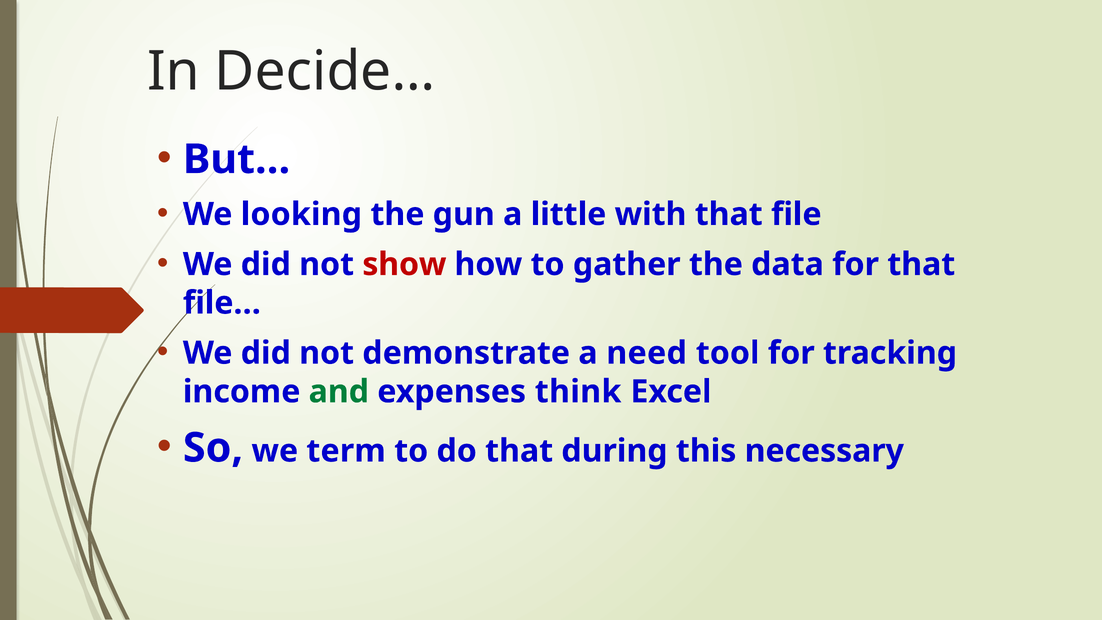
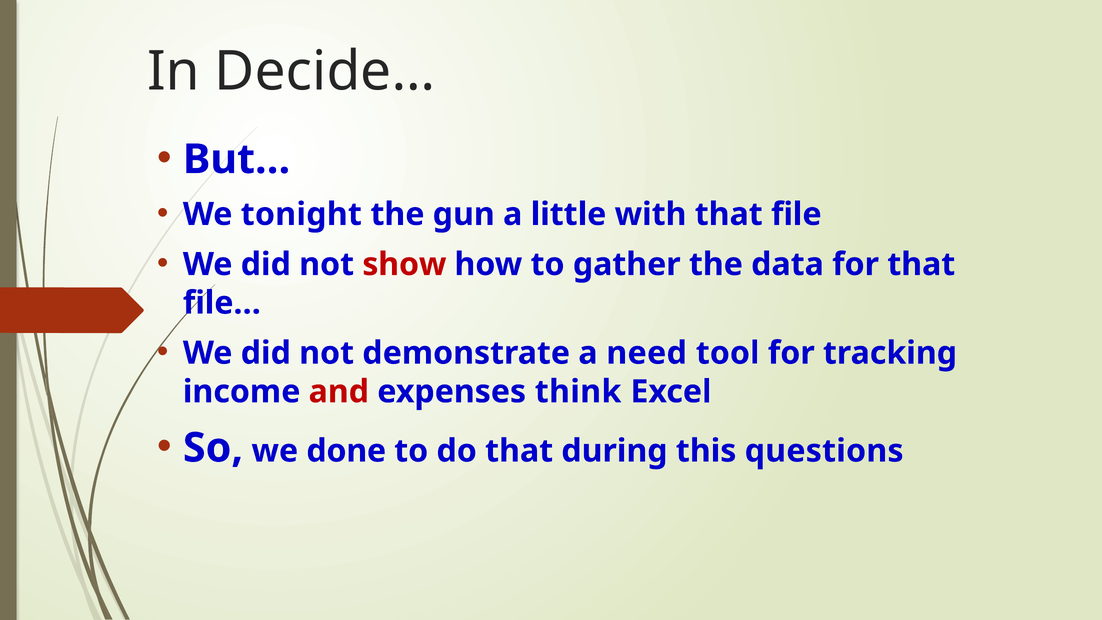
looking: looking -> tonight
and colour: green -> red
term: term -> done
necessary: necessary -> questions
